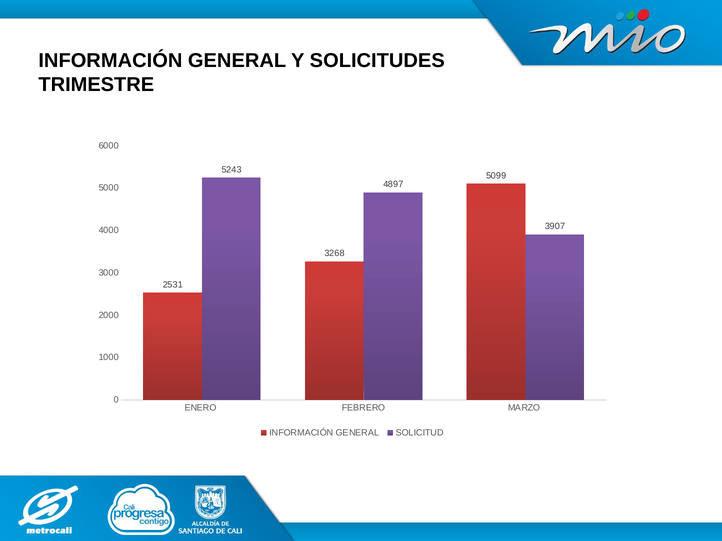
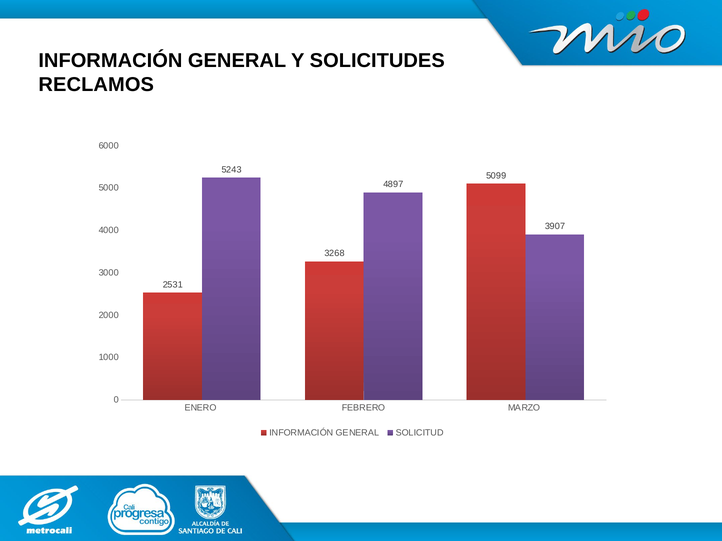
TRIMESTRE: TRIMESTRE -> RECLAMOS
